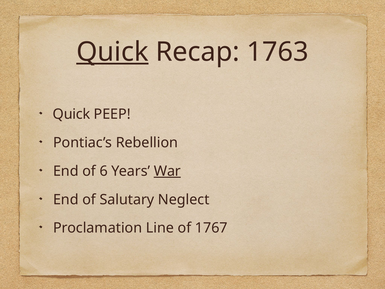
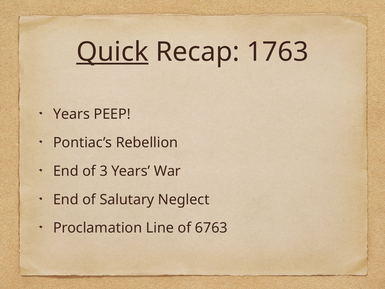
Quick at (72, 114): Quick -> Years
6: 6 -> 3
War underline: present -> none
1767: 1767 -> 6763
